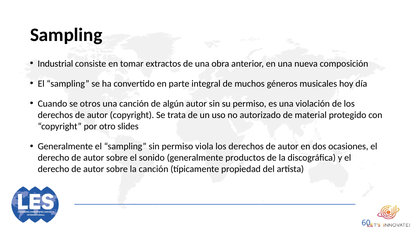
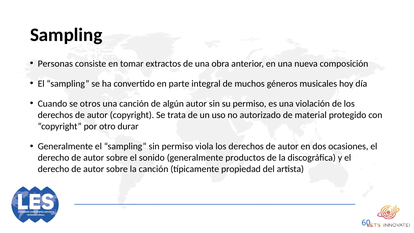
Industrial: Industrial -> Personas
slides: slides -> durar
